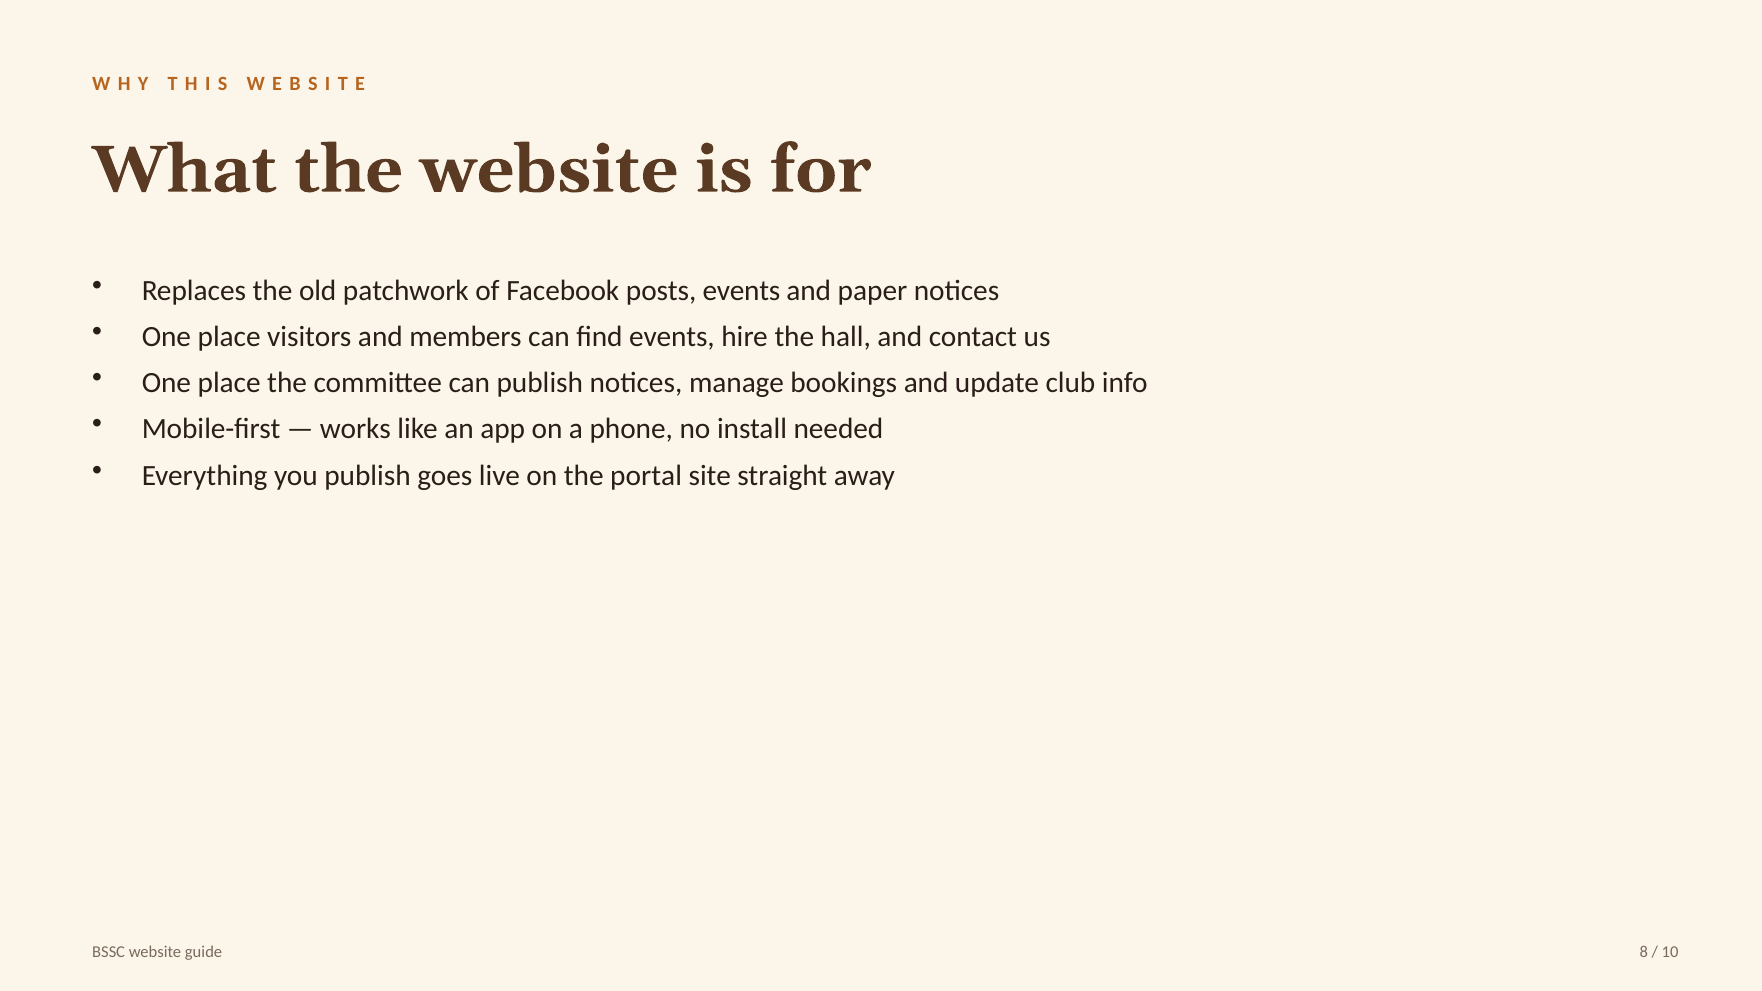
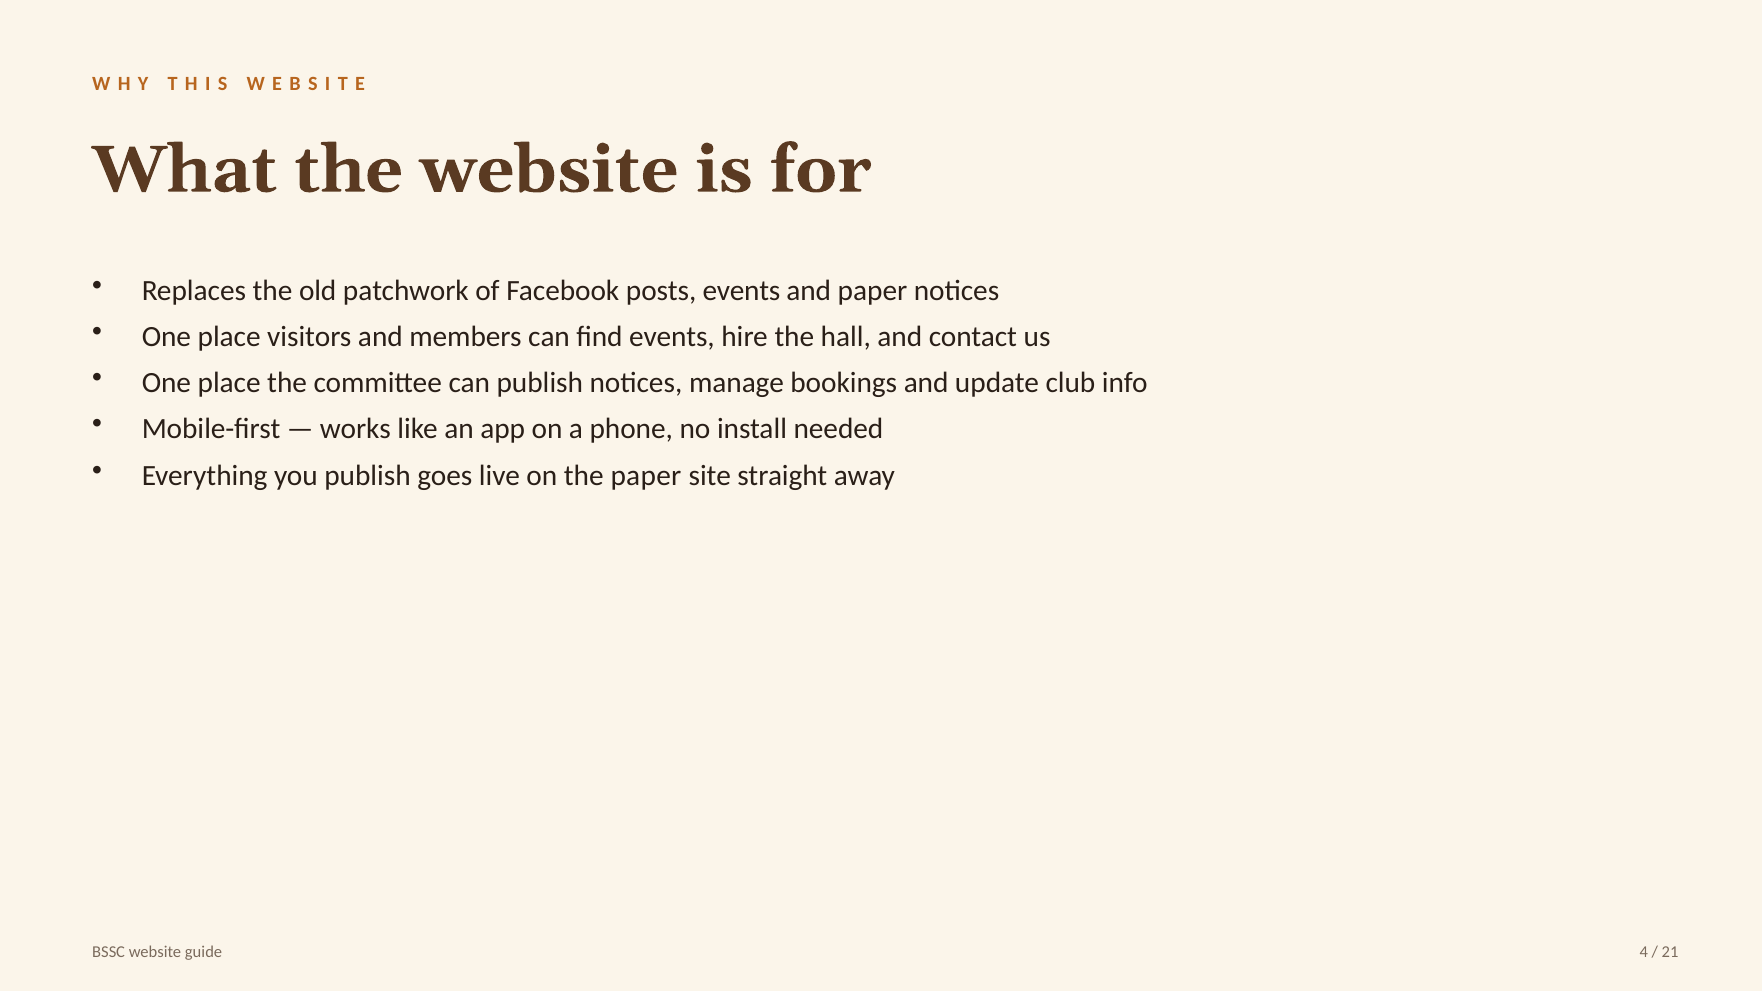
the portal: portal -> paper
8: 8 -> 4
10: 10 -> 21
